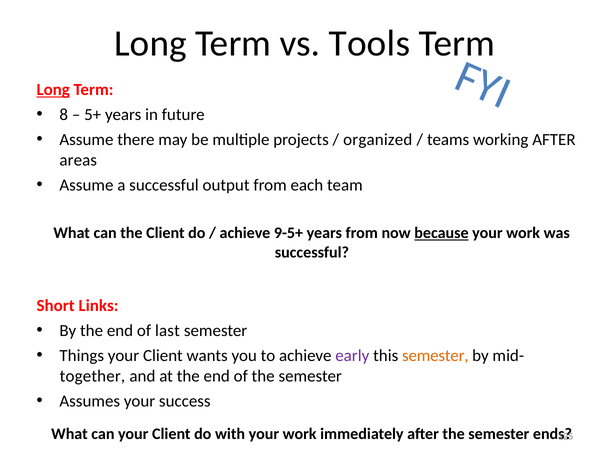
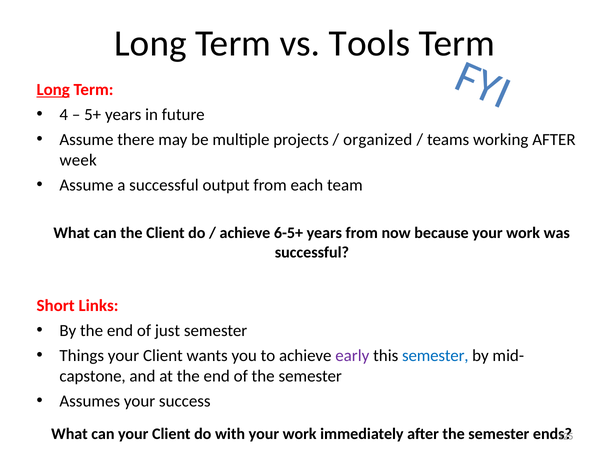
8: 8 -> 4
areas: areas -> week
9-5+: 9-5+ -> 6-5+
because underline: present -> none
last: last -> just
semester at (435, 356) colour: orange -> blue
together: together -> capstone
